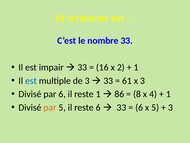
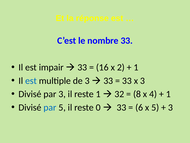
61 at (127, 80): 61 -> 33
par 6: 6 -> 3
86: 86 -> 32
par at (50, 107) colour: orange -> blue
reste 6: 6 -> 0
